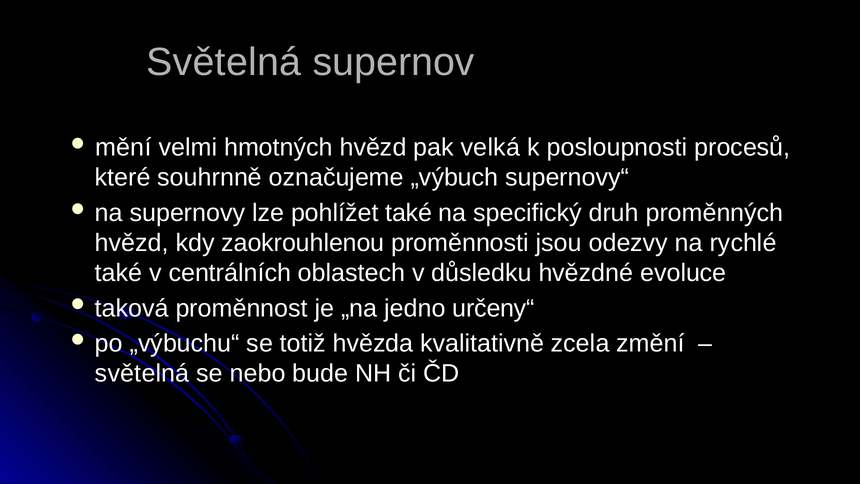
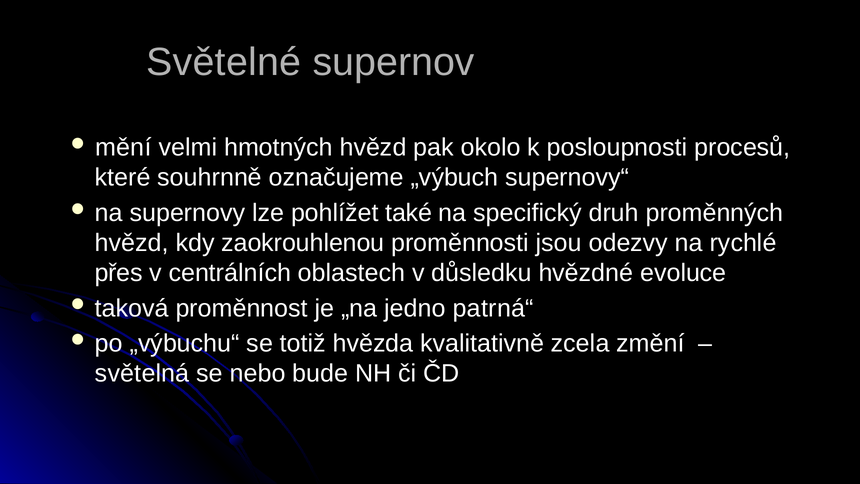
Světelná at (224, 62): Světelná -> Světelné
velká: velká -> okolo
také at (119, 273): také -> přes
určeny“: určeny“ -> patrná“
